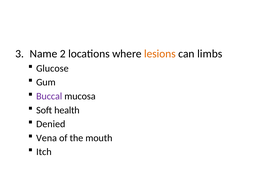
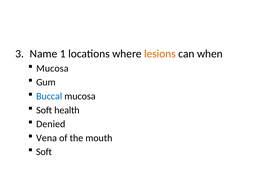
2: 2 -> 1
limbs: limbs -> when
Glucose at (52, 68): Glucose -> Mucosa
Buccal colour: purple -> blue
Itch at (44, 152): Itch -> Soft
